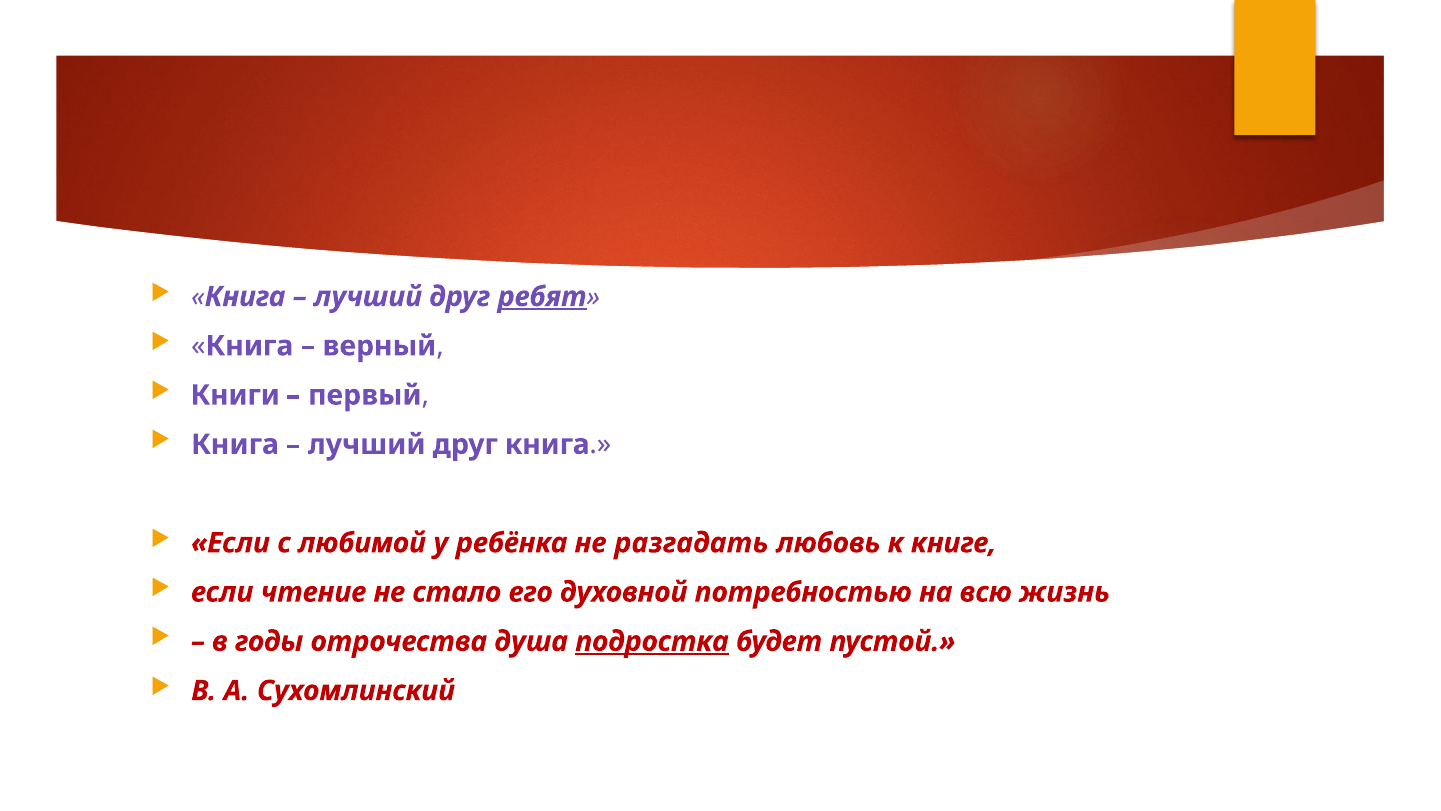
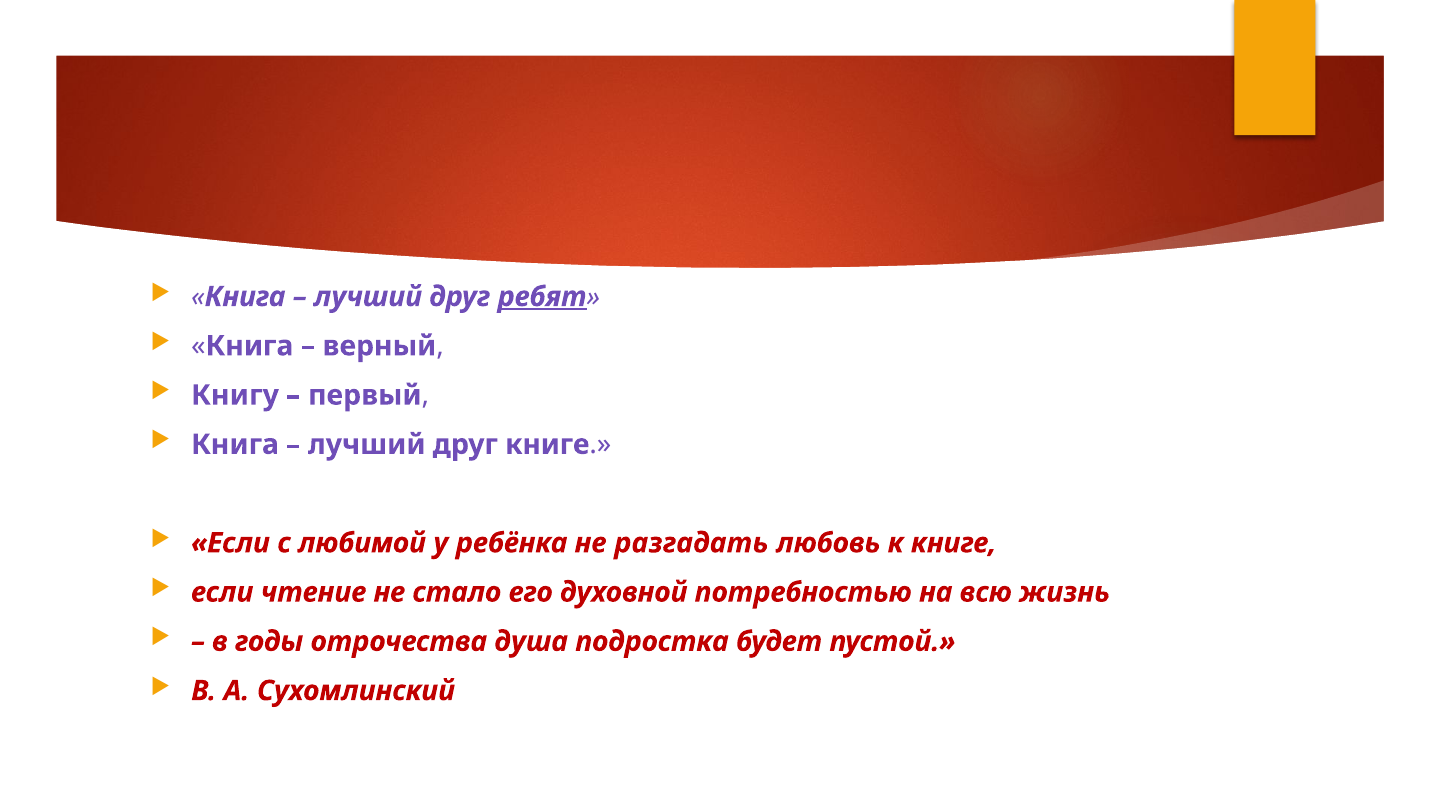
Книги: Книги -> Книгу
друг книга: книга -> книге
подростка underline: present -> none
